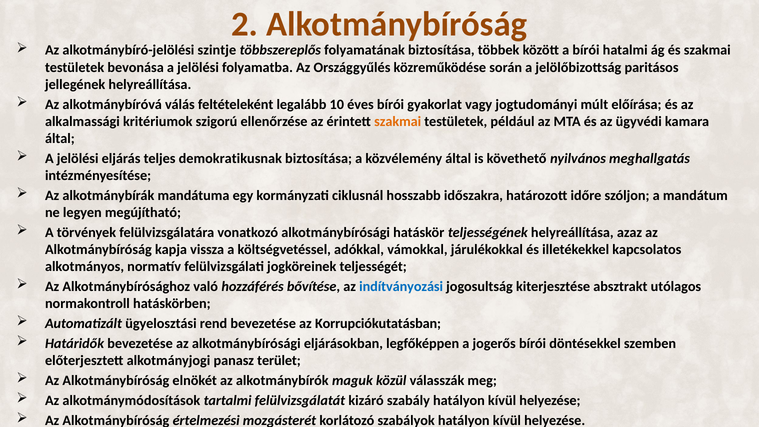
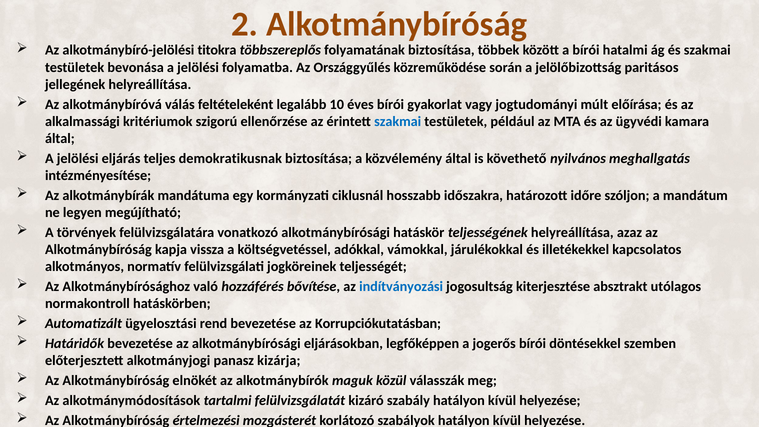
szintje: szintje -> titokra
szakmai at (398, 121) colour: orange -> blue
terület: terület -> kizárja
